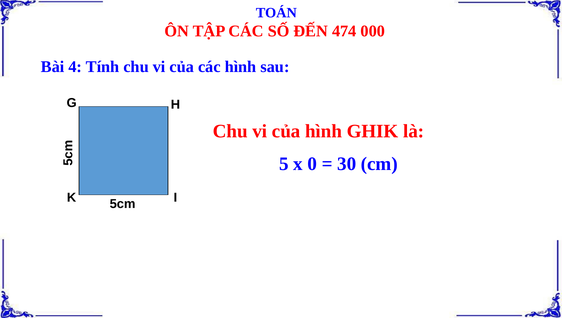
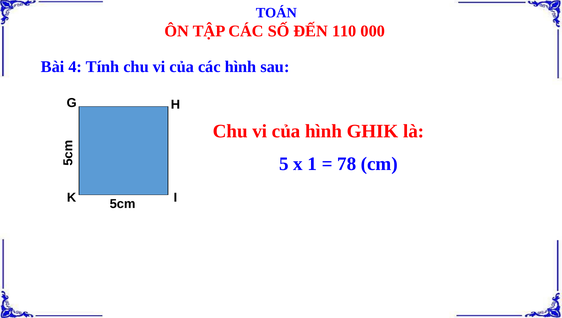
474: 474 -> 110
0: 0 -> 1
30: 30 -> 78
